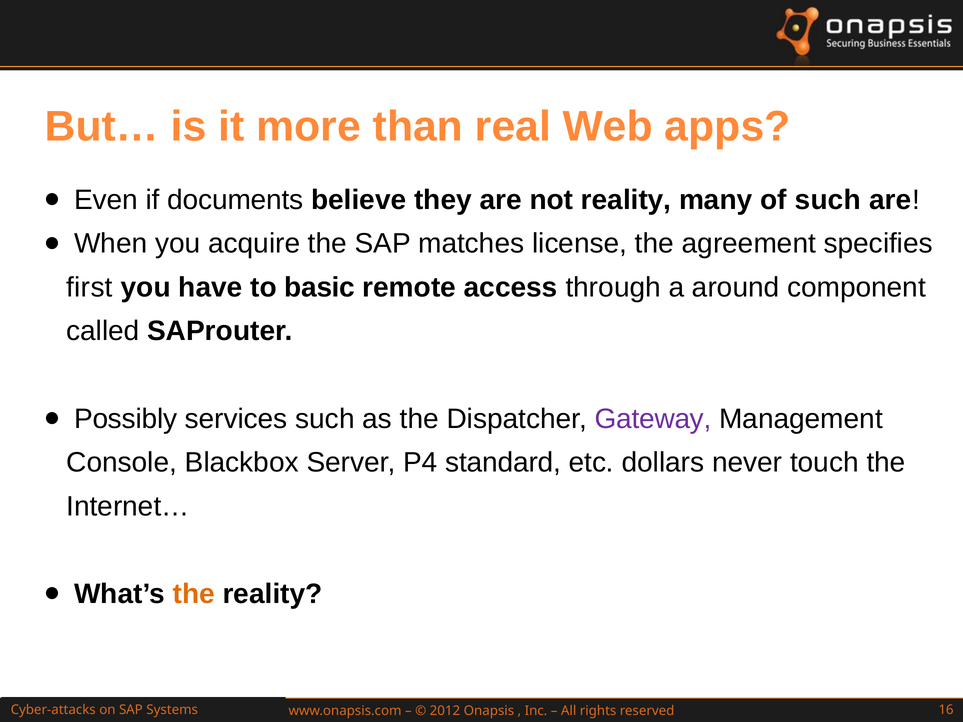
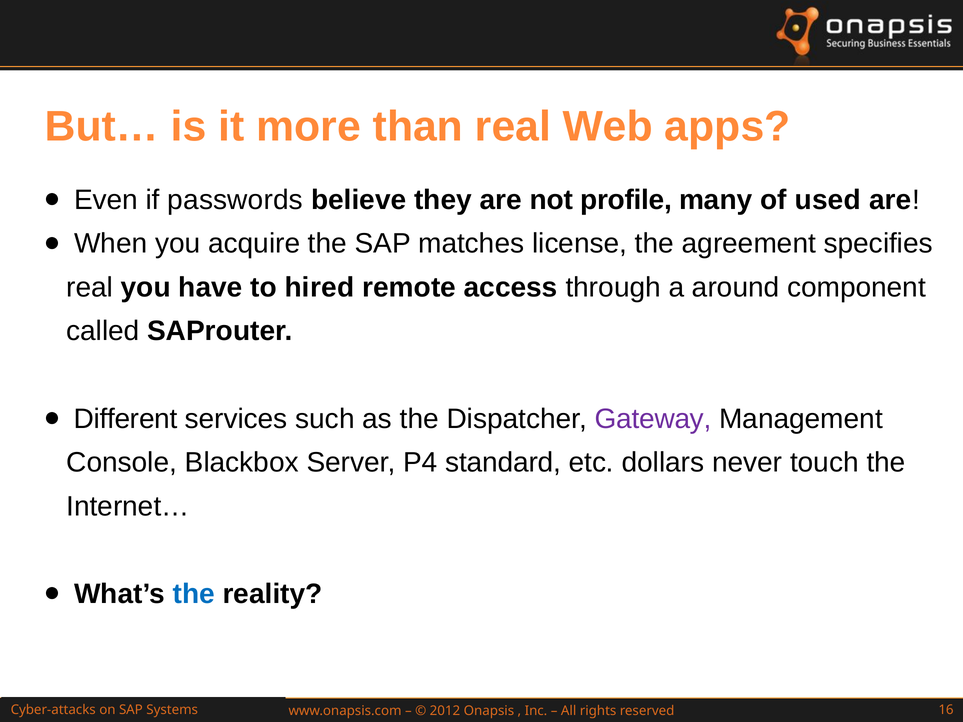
documents: documents -> passwords
not reality: reality -> profile
of such: such -> used
first at (90, 288): first -> real
basic: basic -> hired
Possibly: Possibly -> Different
the at (194, 594) colour: orange -> blue
